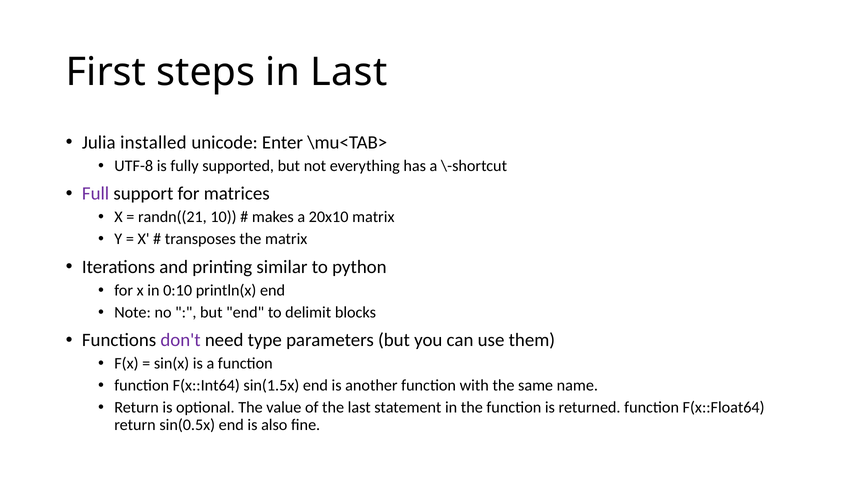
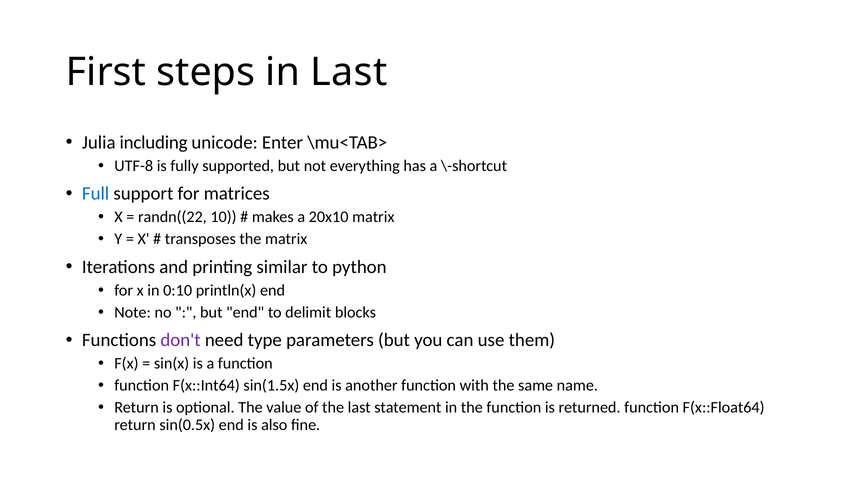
installed: installed -> including
Full colour: purple -> blue
randn((21: randn((21 -> randn((22
